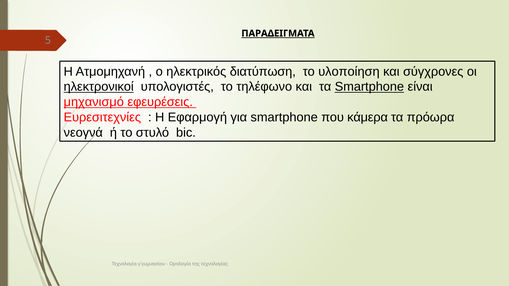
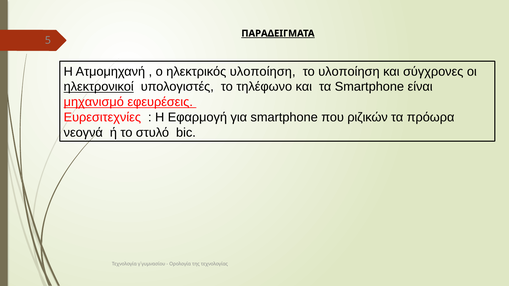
ηλεκτρικός διατύπωση: διατύπωση -> υλοποίηση
Smartphone at (369, 87) underline: present -> none
κάμερα: κάμερα -> ριζικών
